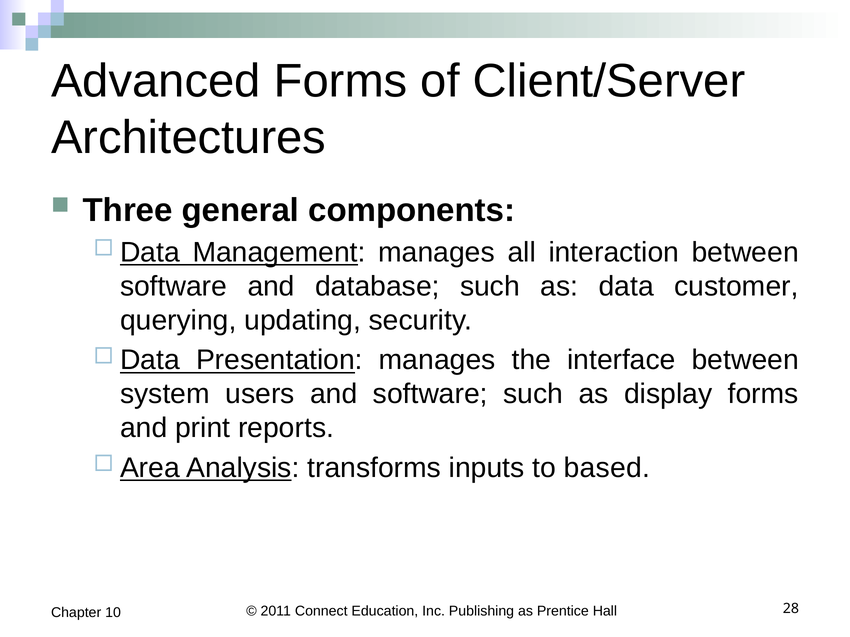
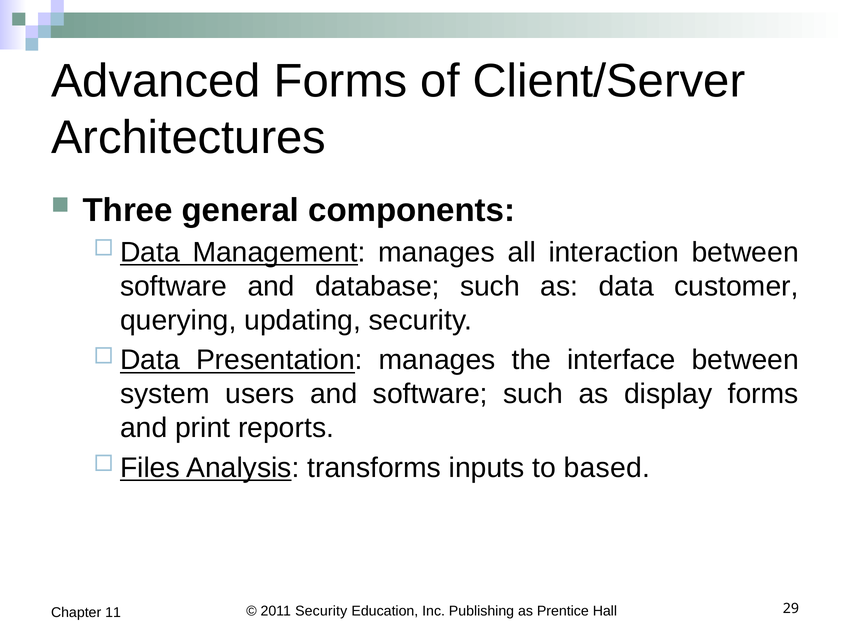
Area: Area -> Files
2011 Connect: Connect -> Security
28: 28 -> 29
10: 10 -> 11
